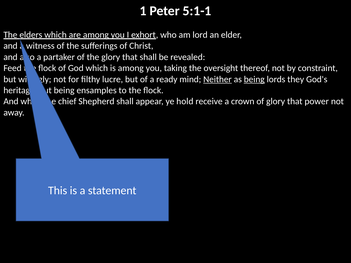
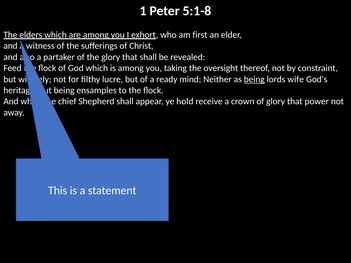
5:1-1: 5:1-1 -> 5:1-8
lord: lord -> first
Neither underline: present -> none
they: they -> wife
